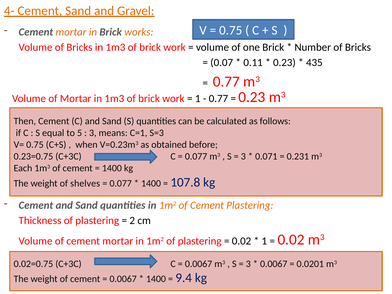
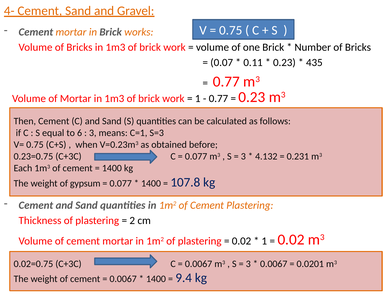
5: 5 -> 6
0.071: 0.071 -> 4.132
shelves: shelves -> gypsum
